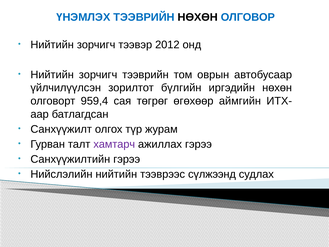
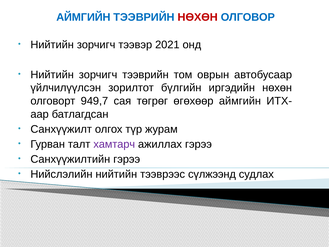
ҮНЭМЛЭХ at (83, 17): ҮНЭМЛЭХ -> АЙМГИЙН
НӨХӨН at (198, 17) colour: black -> red
2012: 2012 -> 2021
959,4: 959,4 -> 949,7
